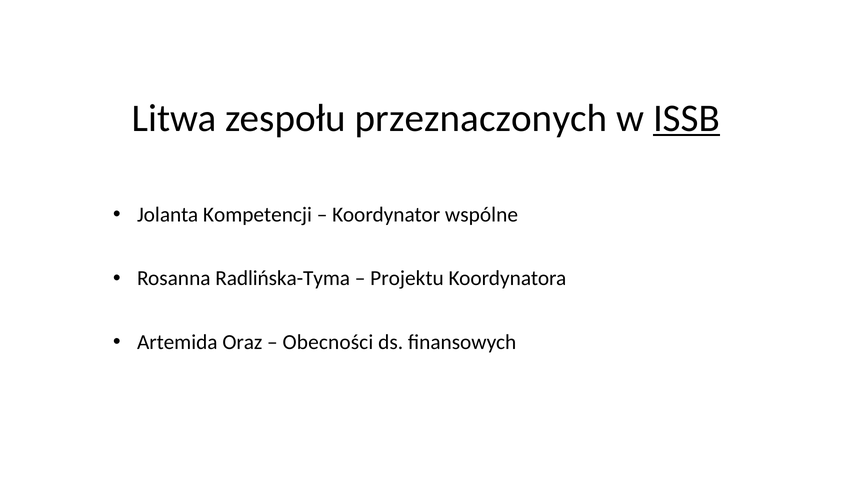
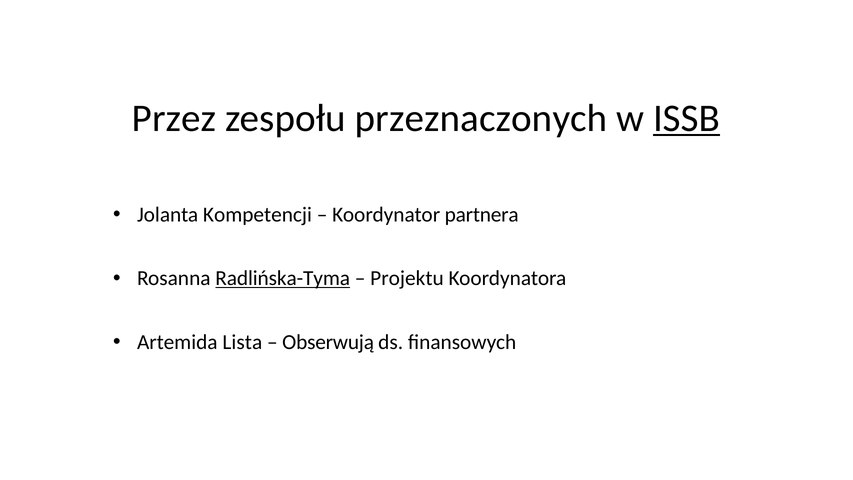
Litwa: Litwa -> Przez
wspólne: wspólne -> partnera
Radlińska-Tyma underline: none -> present
Oraz: Oraz -> Lista
Obecności: Obecności -> Obserwują
